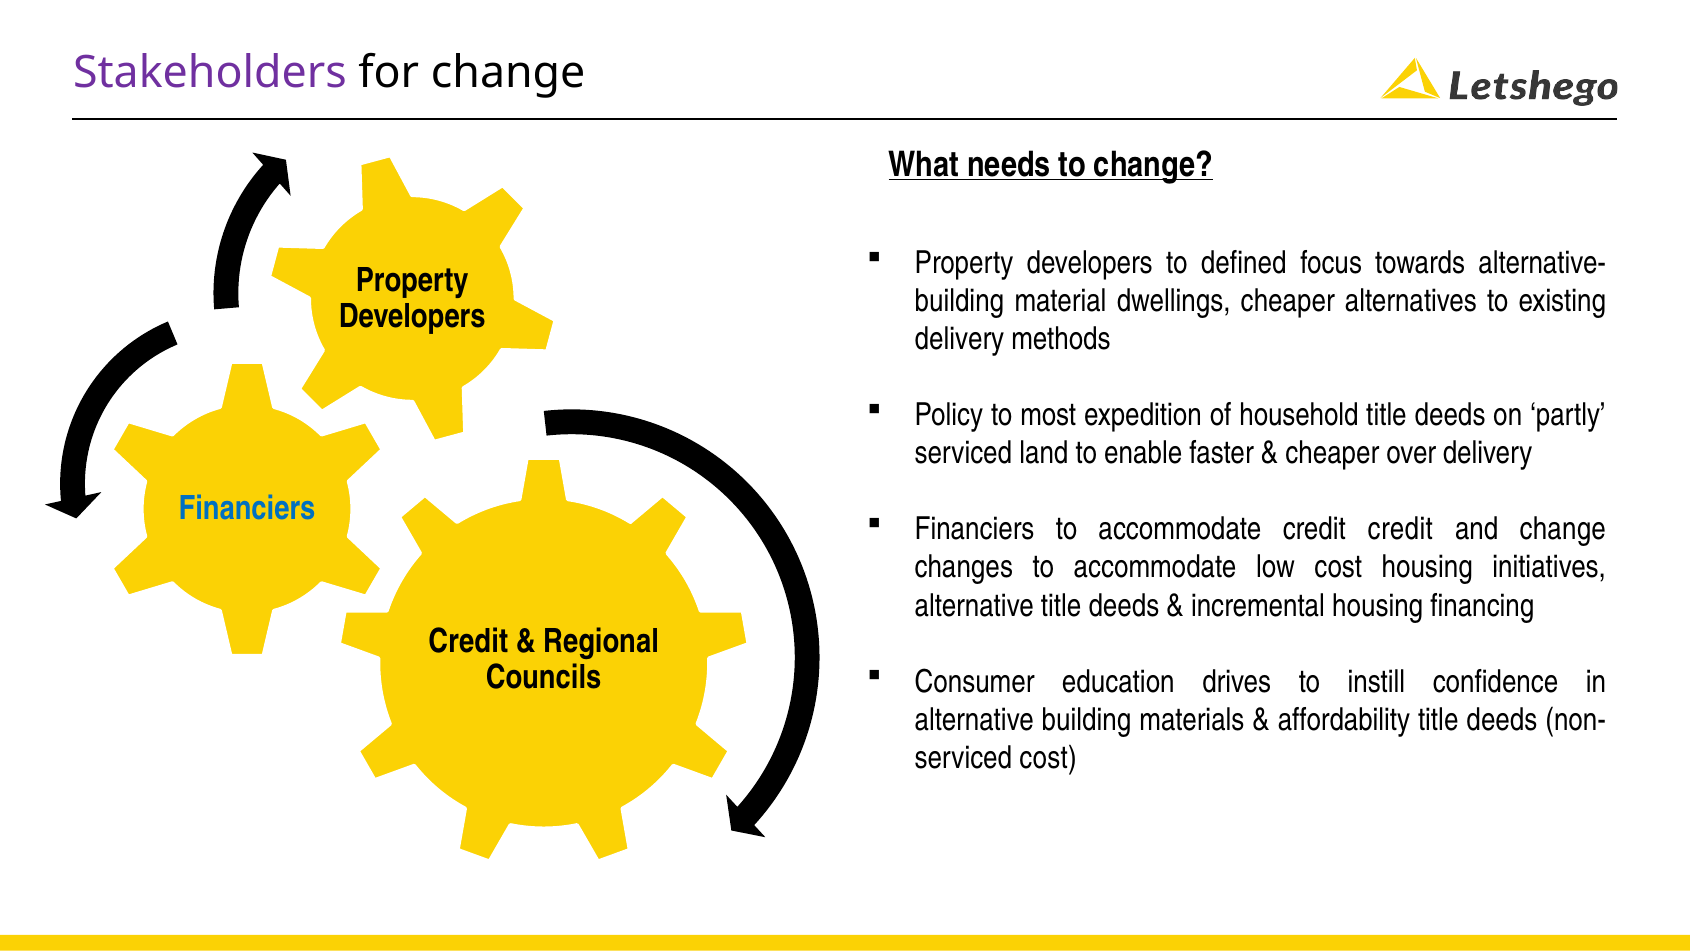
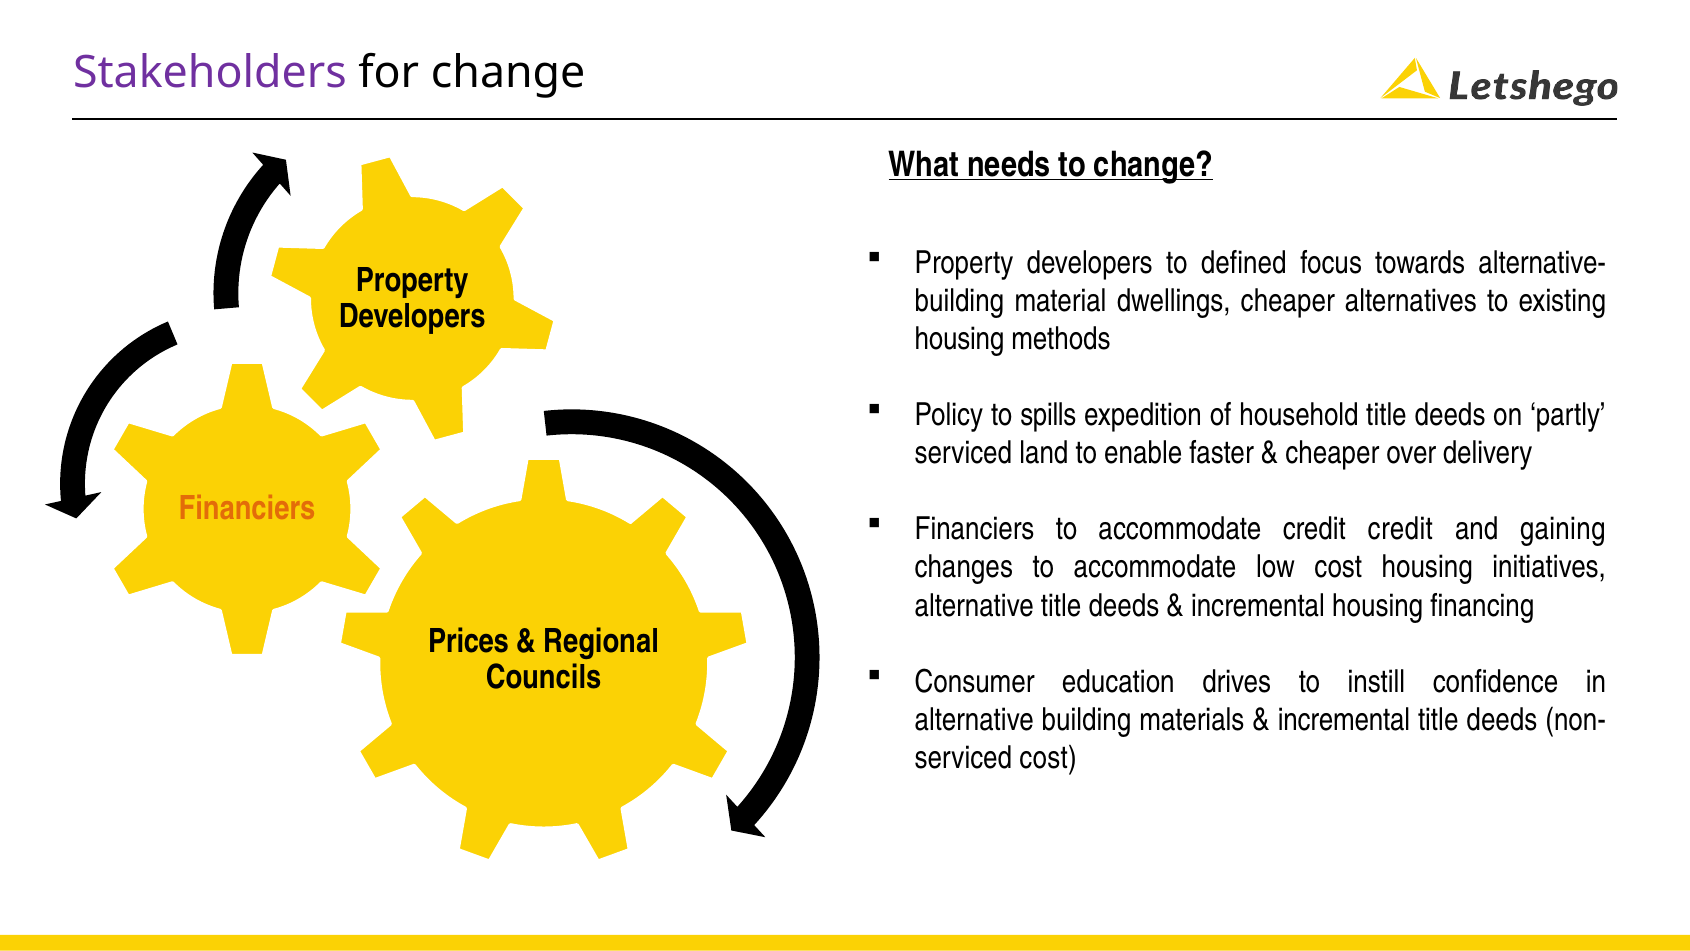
delivery at (959, 339): delivery -> housing
most: most -> spills
Financiers at (247, 508) colour: blue -> orange
and change: change -> gaining
Credit at (468, 641): Credit -> Prices
affordability at (1344, 719): affordability -> incremental
